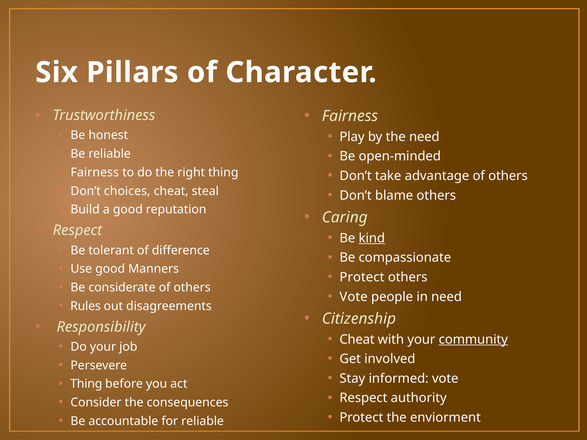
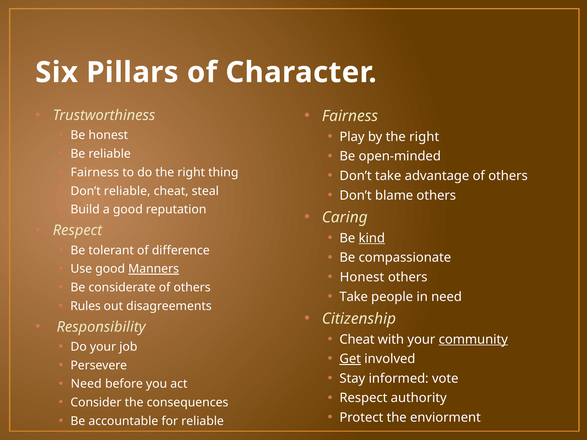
by the need: need -> right
Don’t choices: choices -> reliable
Manners underline: none -> present
Protect at (362, 277): Protect -> Honest
Vote at (354, 297): Vote -> Take
Get underline: none -> present
Thing at (86, 384): Thing -> Need
